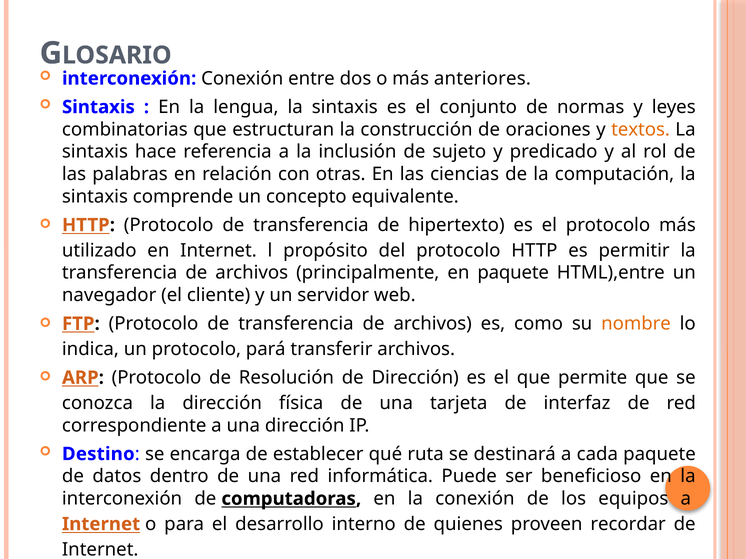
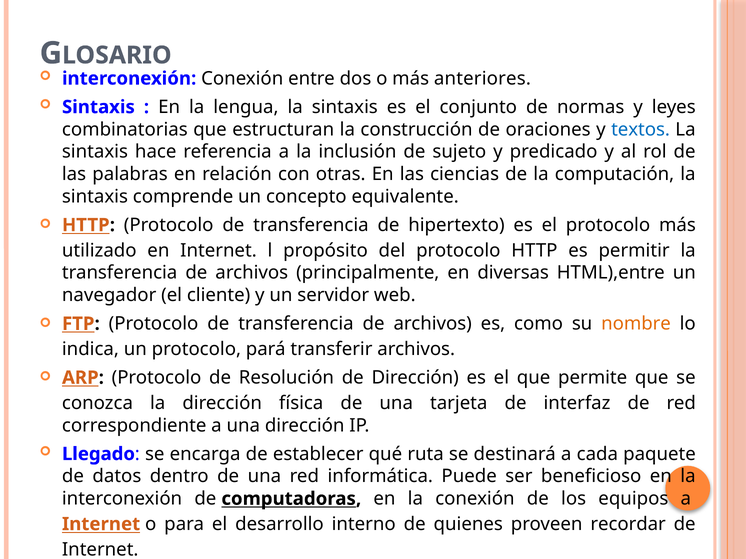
textos colour: orange -> blue
en paquete: paquete -> diversas
Destino: Destino -> Llegado
